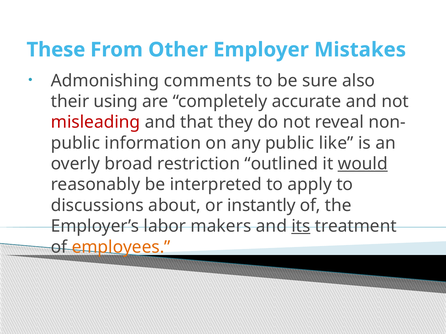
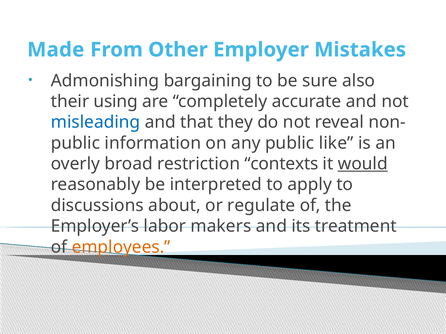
These: These -> Made
comments: comments -> bargaining
misleading colour: red -> blue
outlined: outlined -> contexts
instantly: instantly -> regulate
its underline: present -> none
